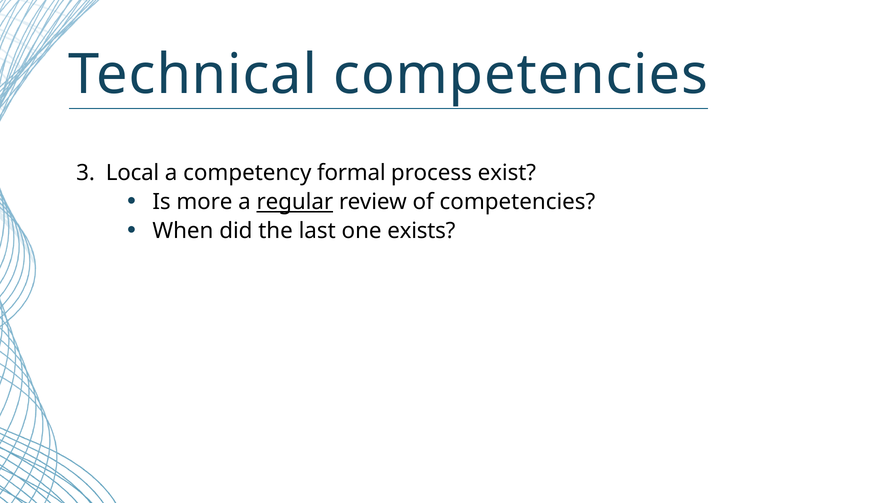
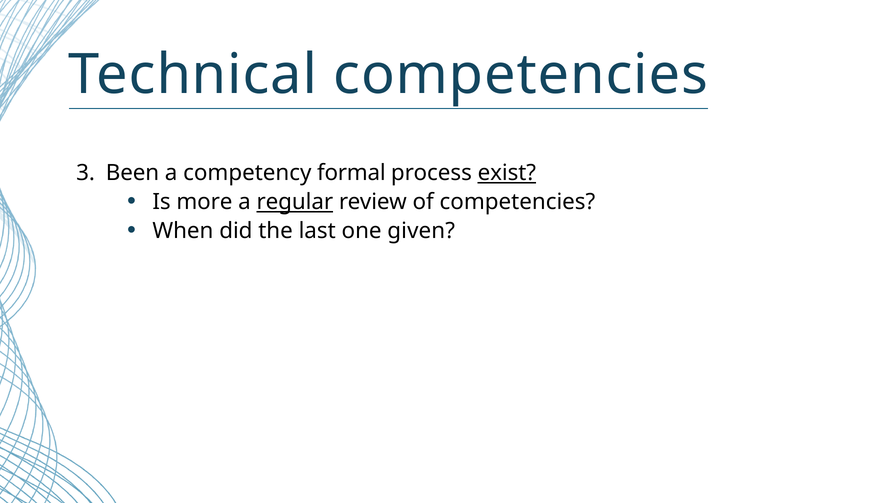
Local: Local -> Been
exist underline: none -> present
exists: exists -> given
